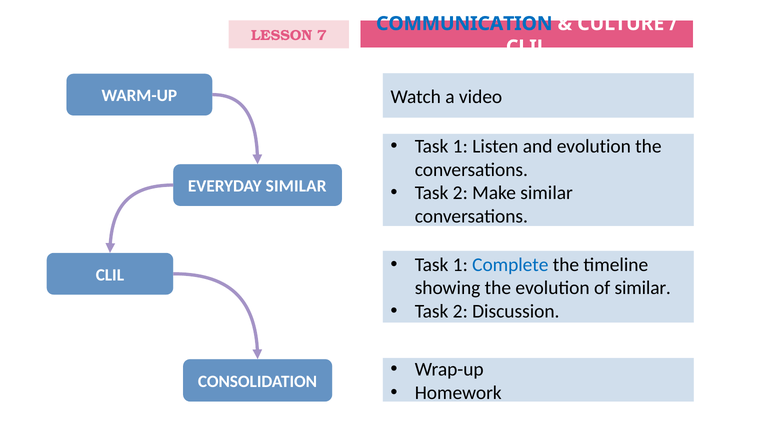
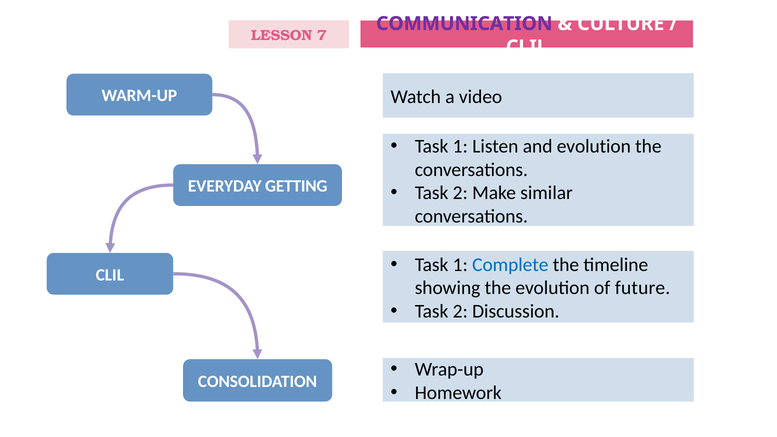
COMMUNICATION colour: blue -> purple
EVERYDAY SIMILAR: SIMILAR -> GETTING
of similar: similar -> future
